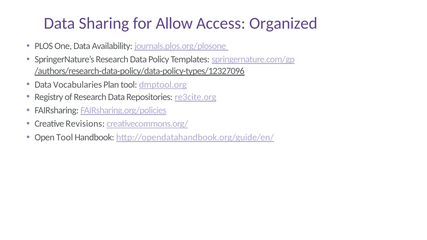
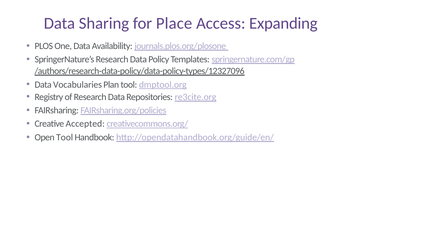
Allow: Allow -> Place
Organized: Organized -> Expanding
Revisions: Revisions -> Accepted
